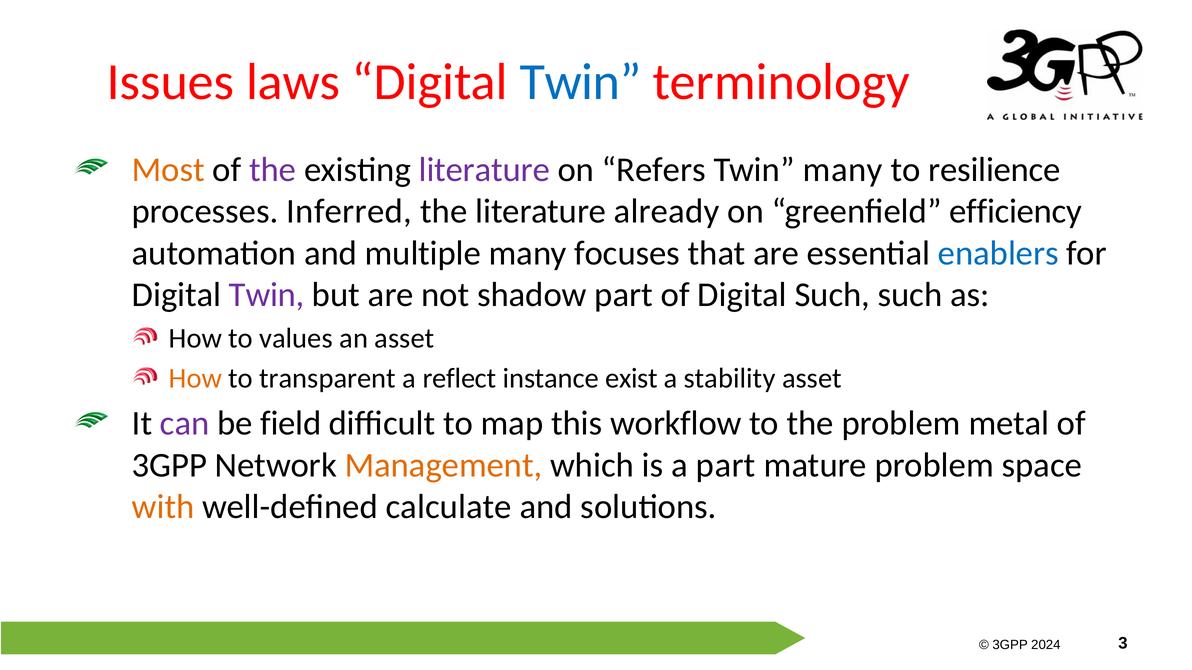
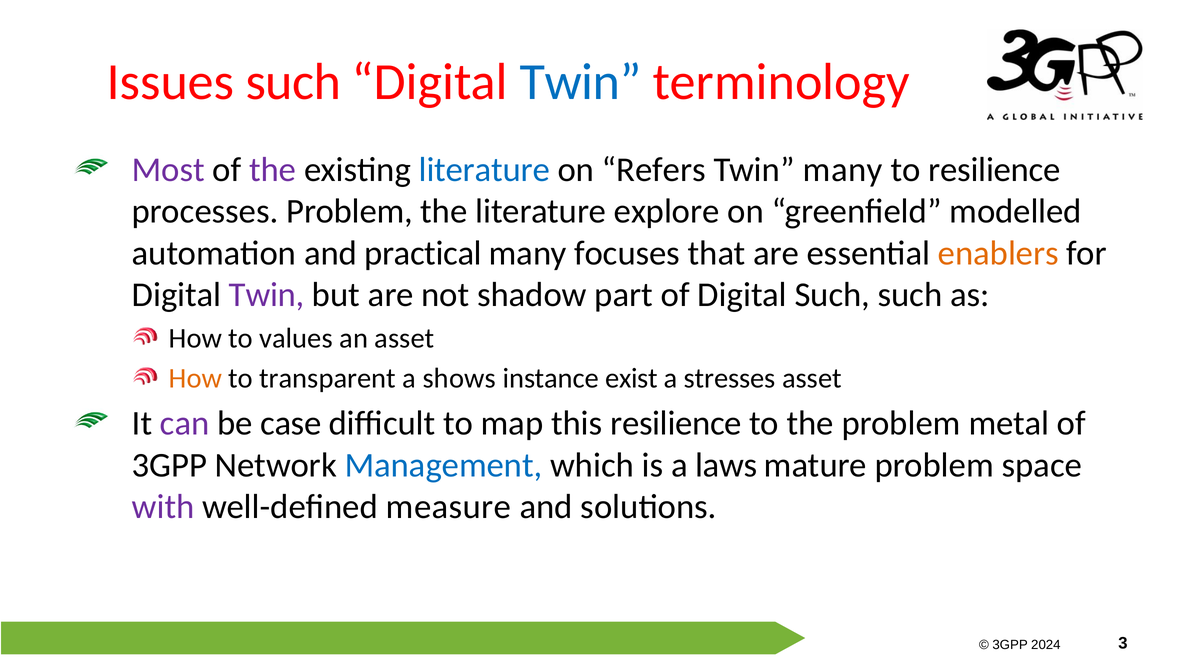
Issues laws: laws -> such
Most colour: orange -> purple
literature at (484, 170) colour: purple -> blue
processes Inferred: Inferred -> Problem
already: already -> explore
efficiency: efficiency -> modelled
multiple: multiple -> practical
enablers colour: blue -> orange
reflect: reflect -> shows
stability: stability -> stresses
field: field -> case
this workflow: workflow -> resilience
Management colour: orange -> blue
a part: part -> laws
with colour: orange -> purple
calculate: calculate -> measure
